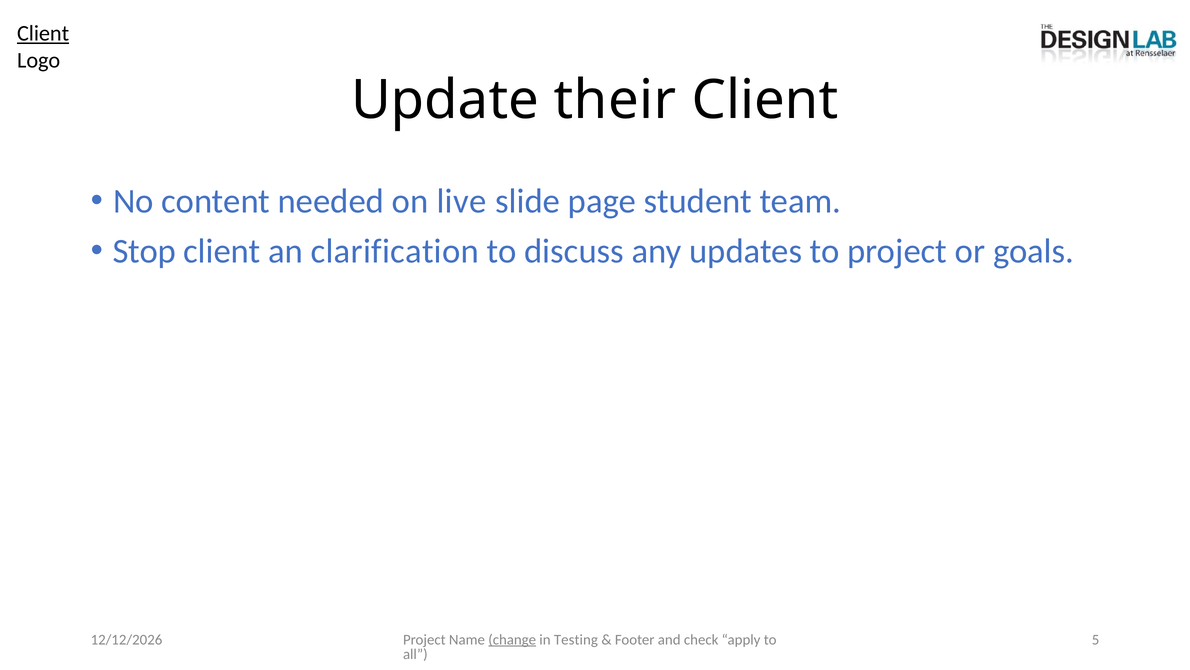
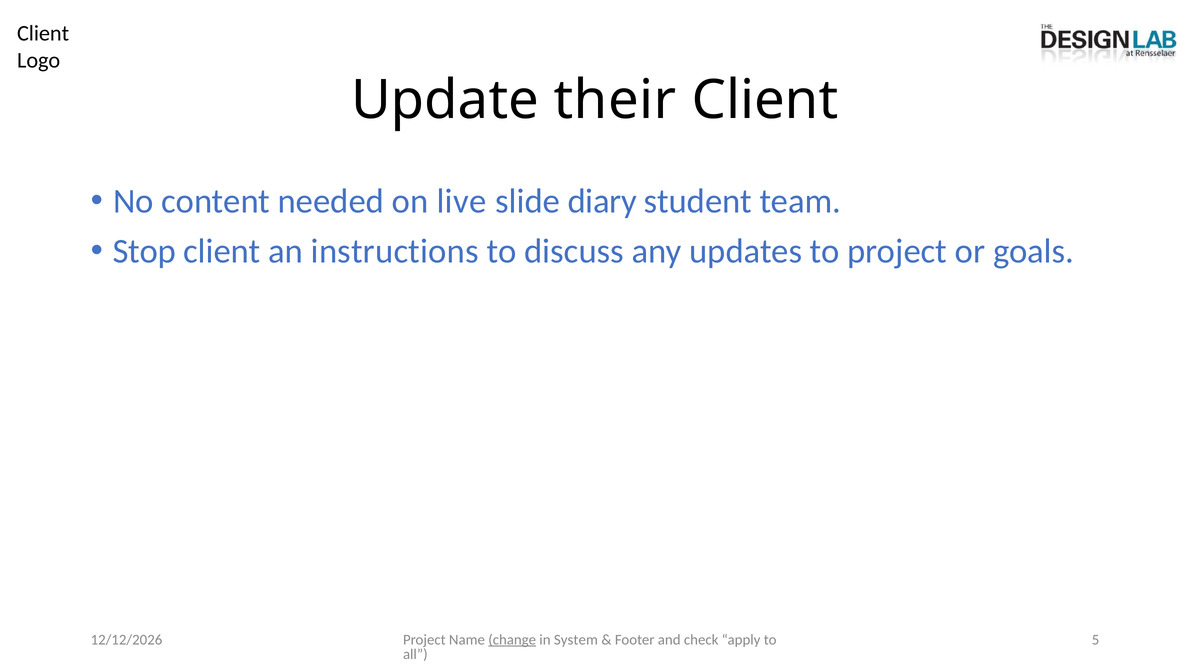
Client at (43, 33) underline: present -> none
page: page -> diary
clarification: clarification -> instructions
Testing: Testing -> System
